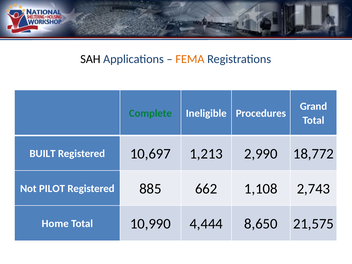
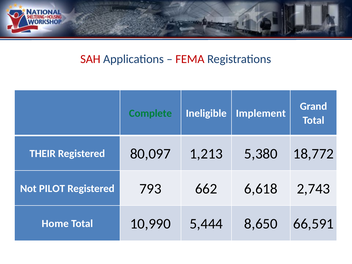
SAH colour: black -> red
FEMA colour: orange -> red
Procedures: Procedures -> Implement
BUILT: BUILT -> THEIR
10,697: 10,697 -> 80,097
2,990: 2,990 -> 5,380
885: 885 -> 793
1,108: 1,108 -> 6,618
4,444: 4,444 -> 5,444
21,575: 21,575 -> 66,591
